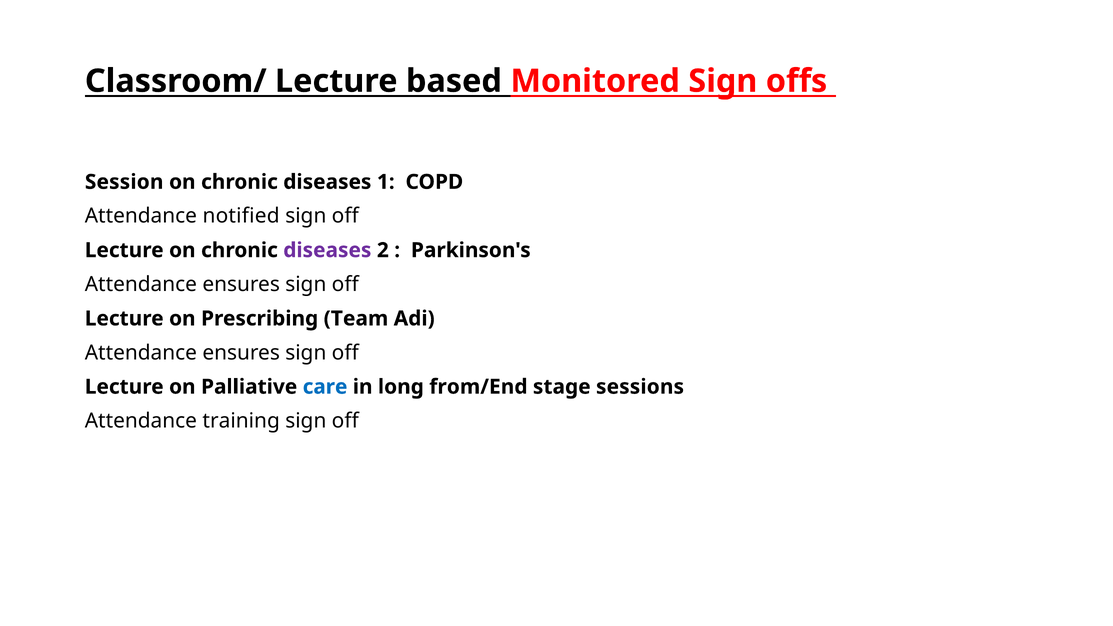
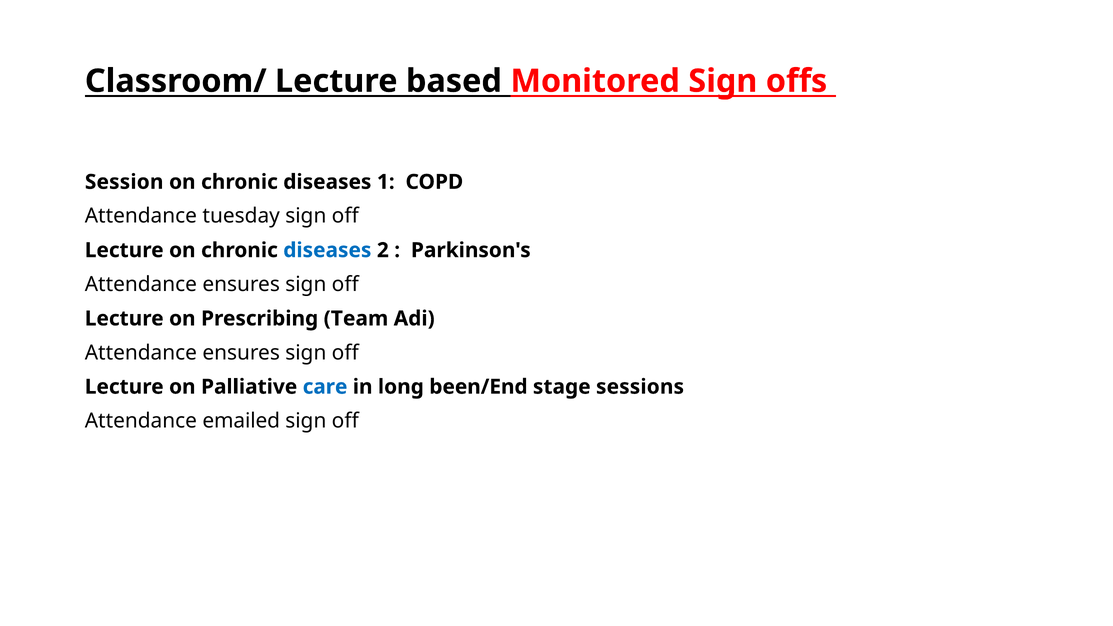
notified: notified -> tuesday
diseases at (327, 250) colour: purple -> blue
from/End: from/End -> been/End
training: training -> emailed
